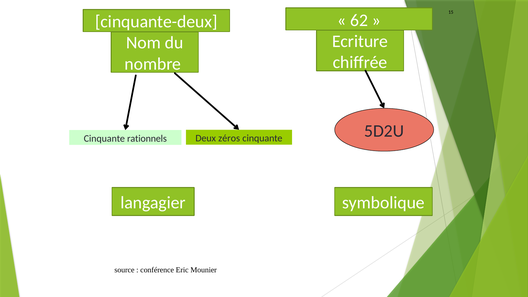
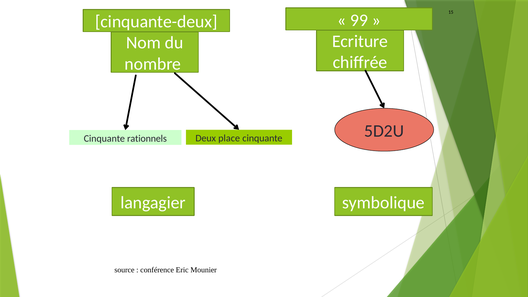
62: 62 -> 99
zéros: zéros -> place
